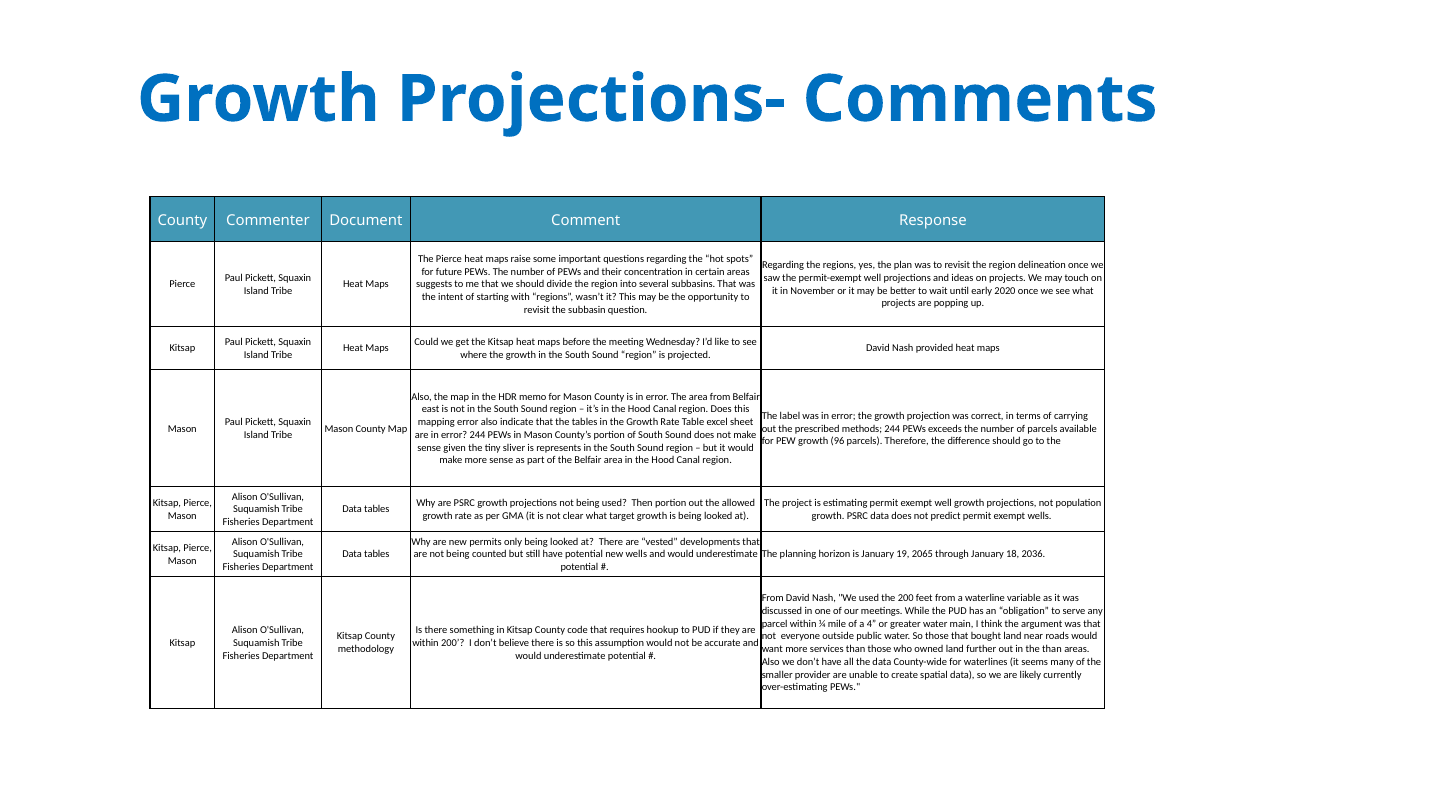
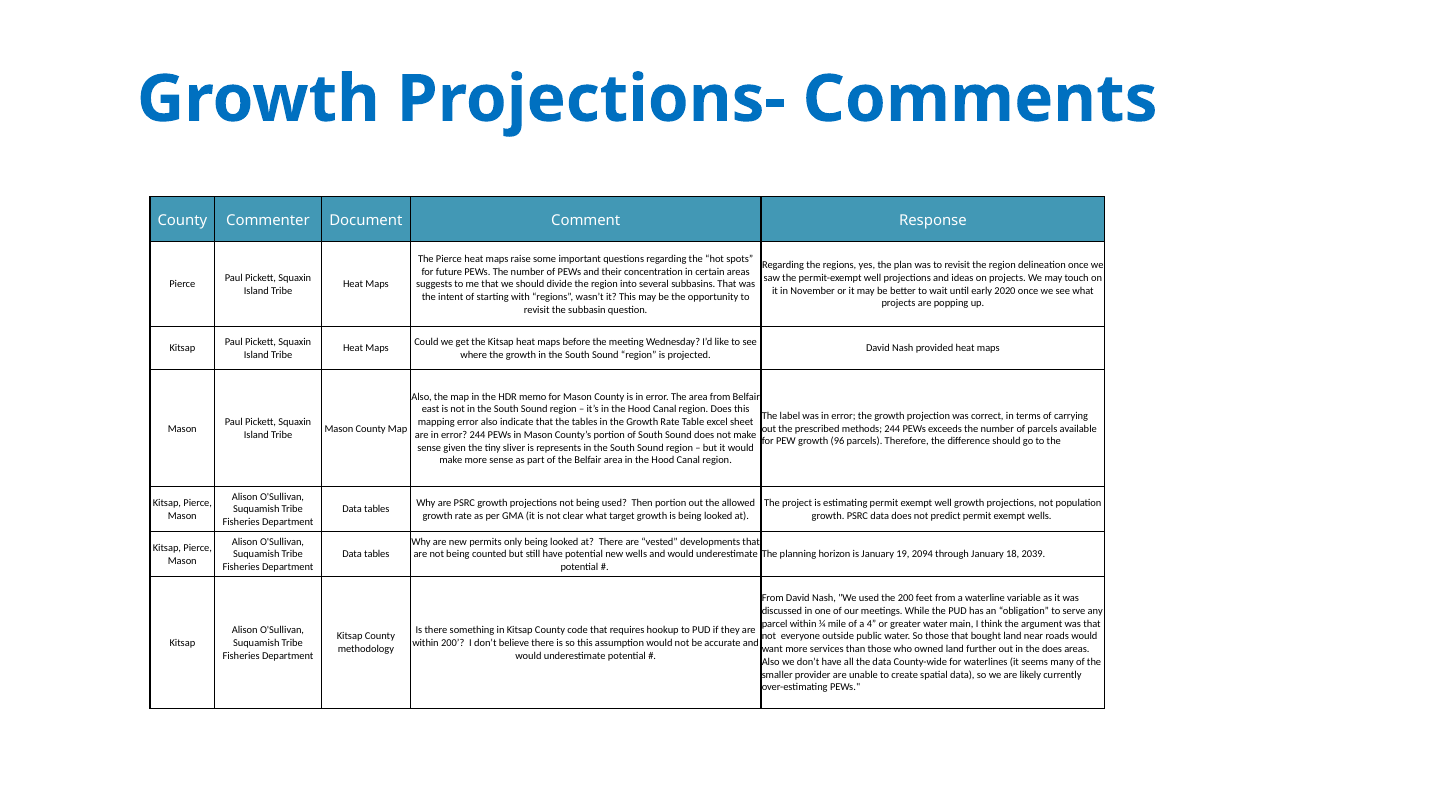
2065: 2065 -> 2094
2036: 2036 -> 2039
the than: than -> does
